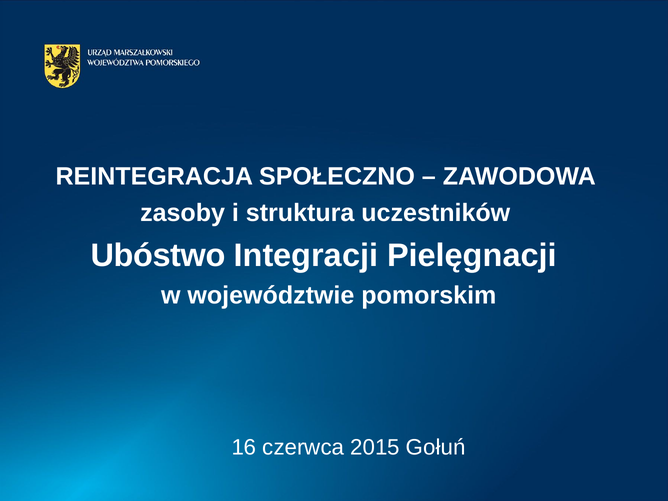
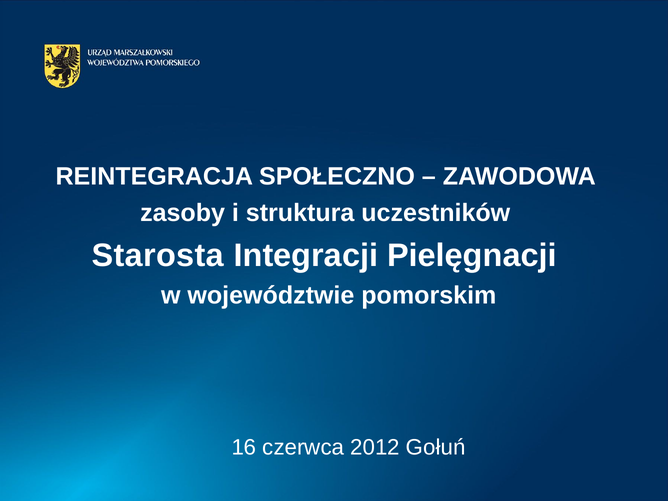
Ubóstwo: Ubóstwo -> Starosta
2015: 2015 -> 2012
